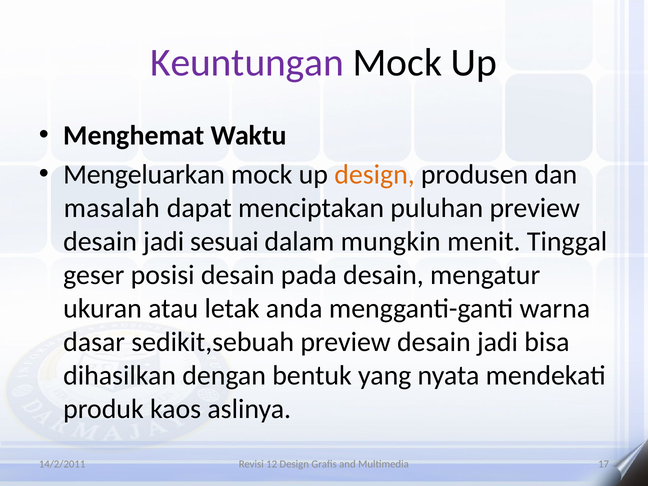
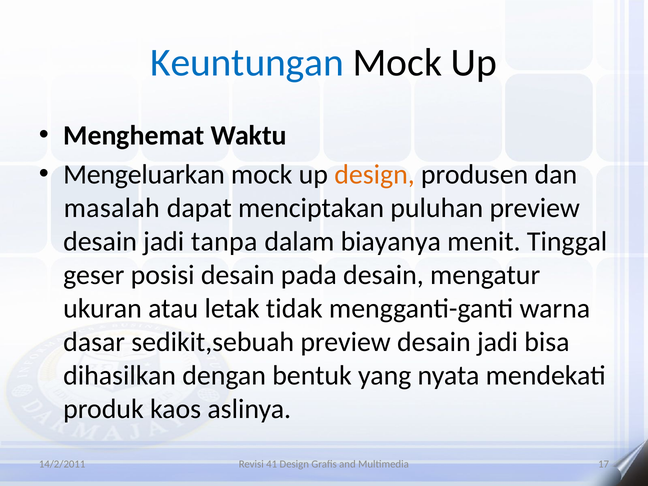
Keuntungan colour: purple -> blue
sesuai: sesuai -> tanpa
mungkin: mungkin -> biayanya
anda: anda -> tidak
12: 12 -> 41
